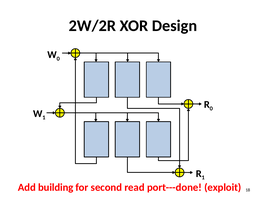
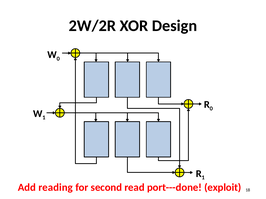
building: building -> reading
